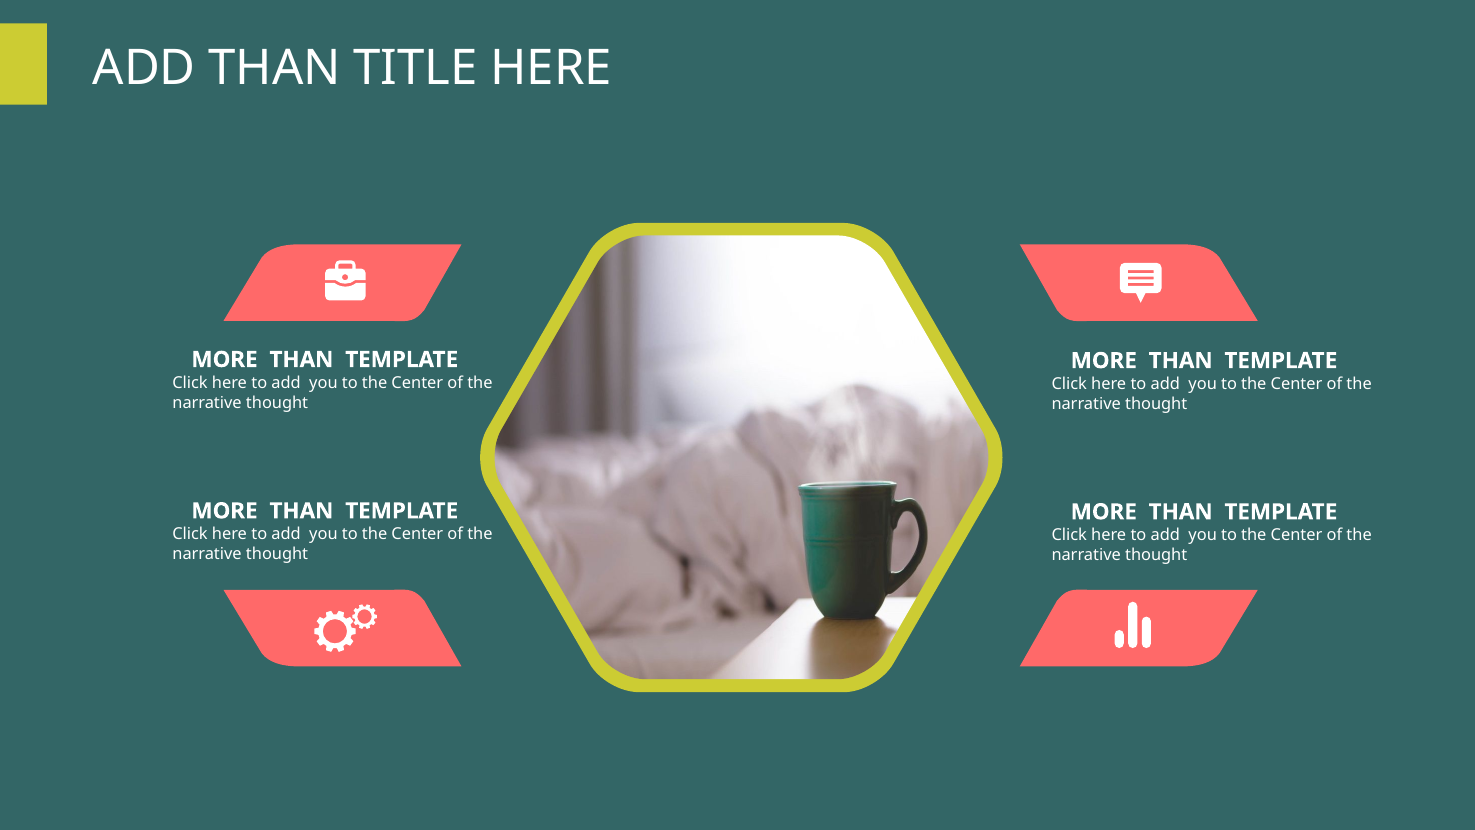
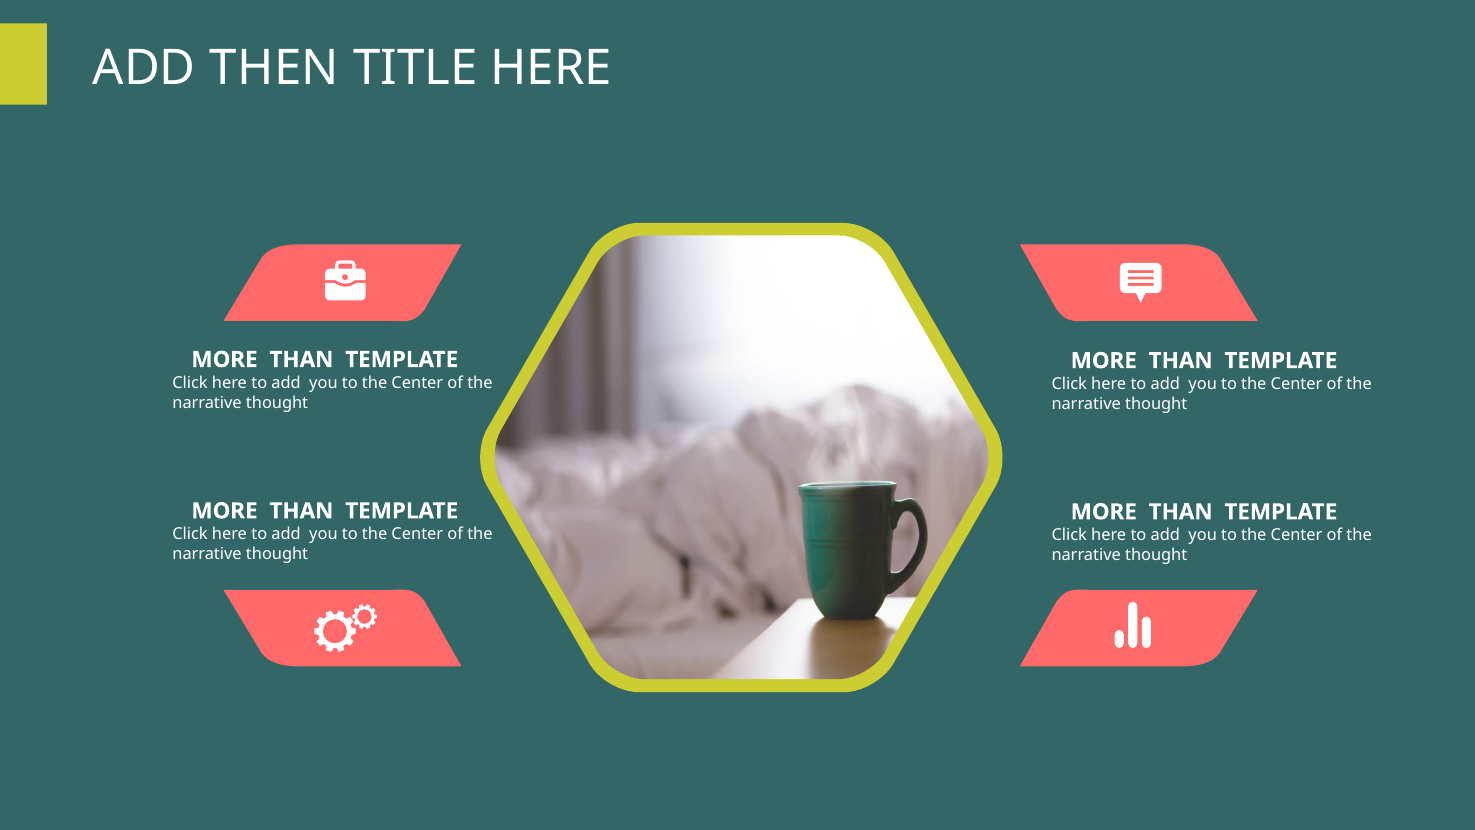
ADD THAN: THAN -> THEN
